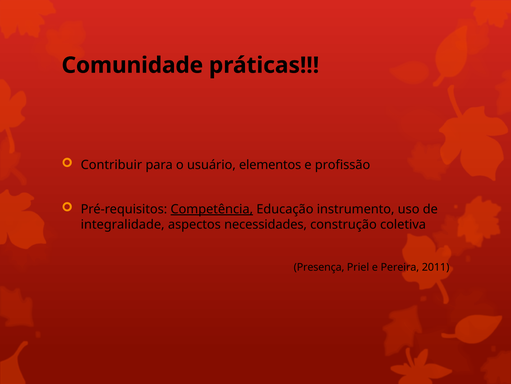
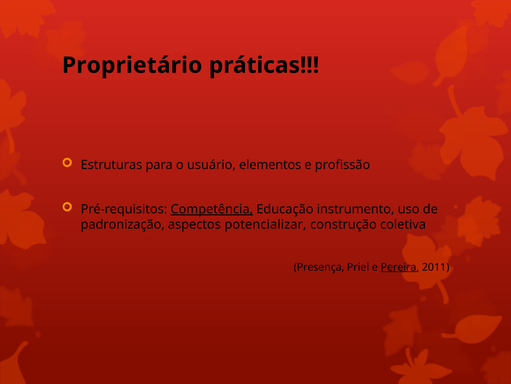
Comunidade: Comunidade -> Proprietário
Contribuir: Contribuir -> Estruturas
integralidade: integralidade -> padronização
necessidades: necessidades -> potencializar
Pereira underline: none -> present
